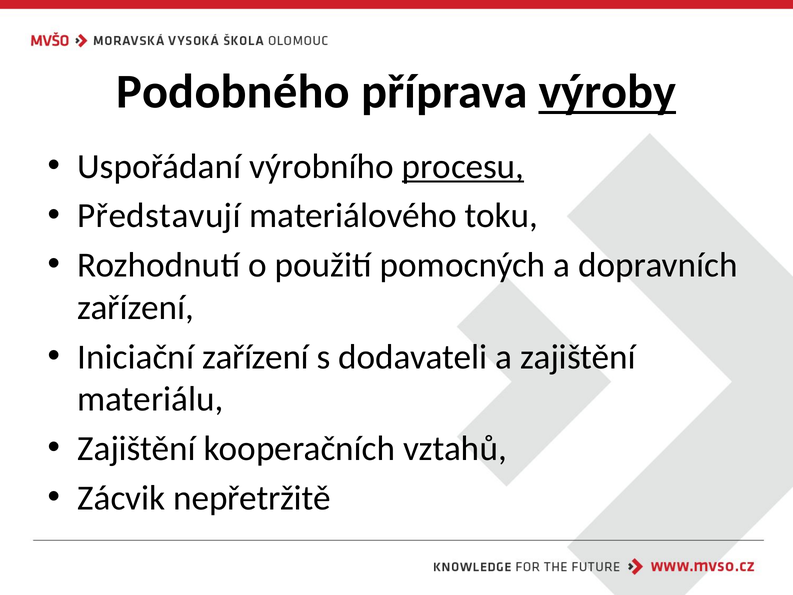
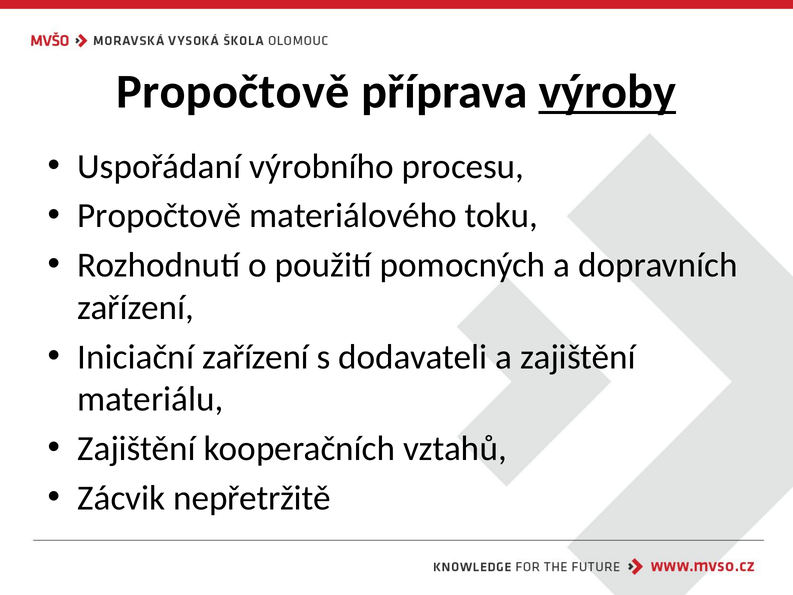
Podobného at (233, 92): Podobného -> Propočtově
procesu underline: present -> none
Představují at (159, 216): Představují -> Propočtově
